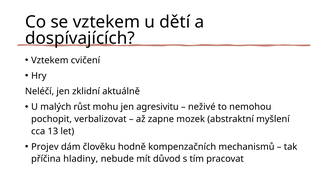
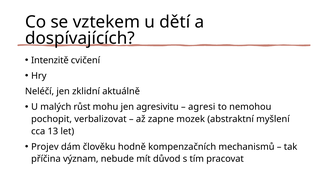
Vztekem at (50, 60): Vztekem -> Intenzitě
neživé: neživé -> agresi
hladiny: hladiny -> význam
